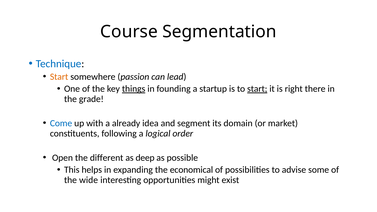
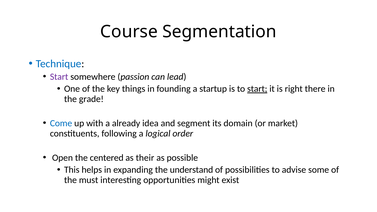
Start at (59, 77) colour: orange -> purple
things underline: present -> none
different: different -> centered
deep: deep -> their
economical: economical -> understand
wide: wide -> must
